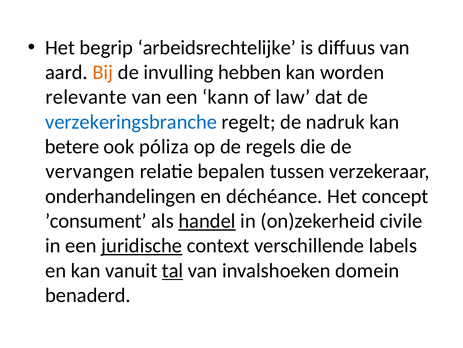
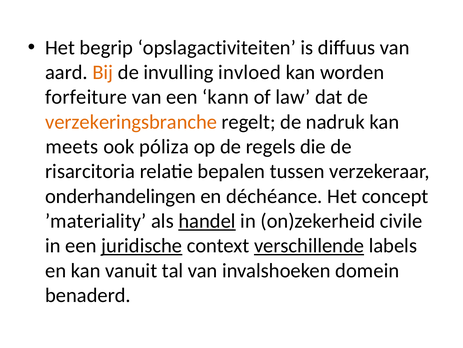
arbeidsrechtelijke: arbeidsrechtelijke -> opslagactiviteiten
hebben: hebben -> invloed
relevante: relevante -> forfeiture
verzekeringsbranche colour: blue -> orange
betere: betere -> meets
vervangen: vervangen -> risarcitoria
’consument: ’consument -> ’materiality
verschillende underline: none -> present
tal underline: present -> none
